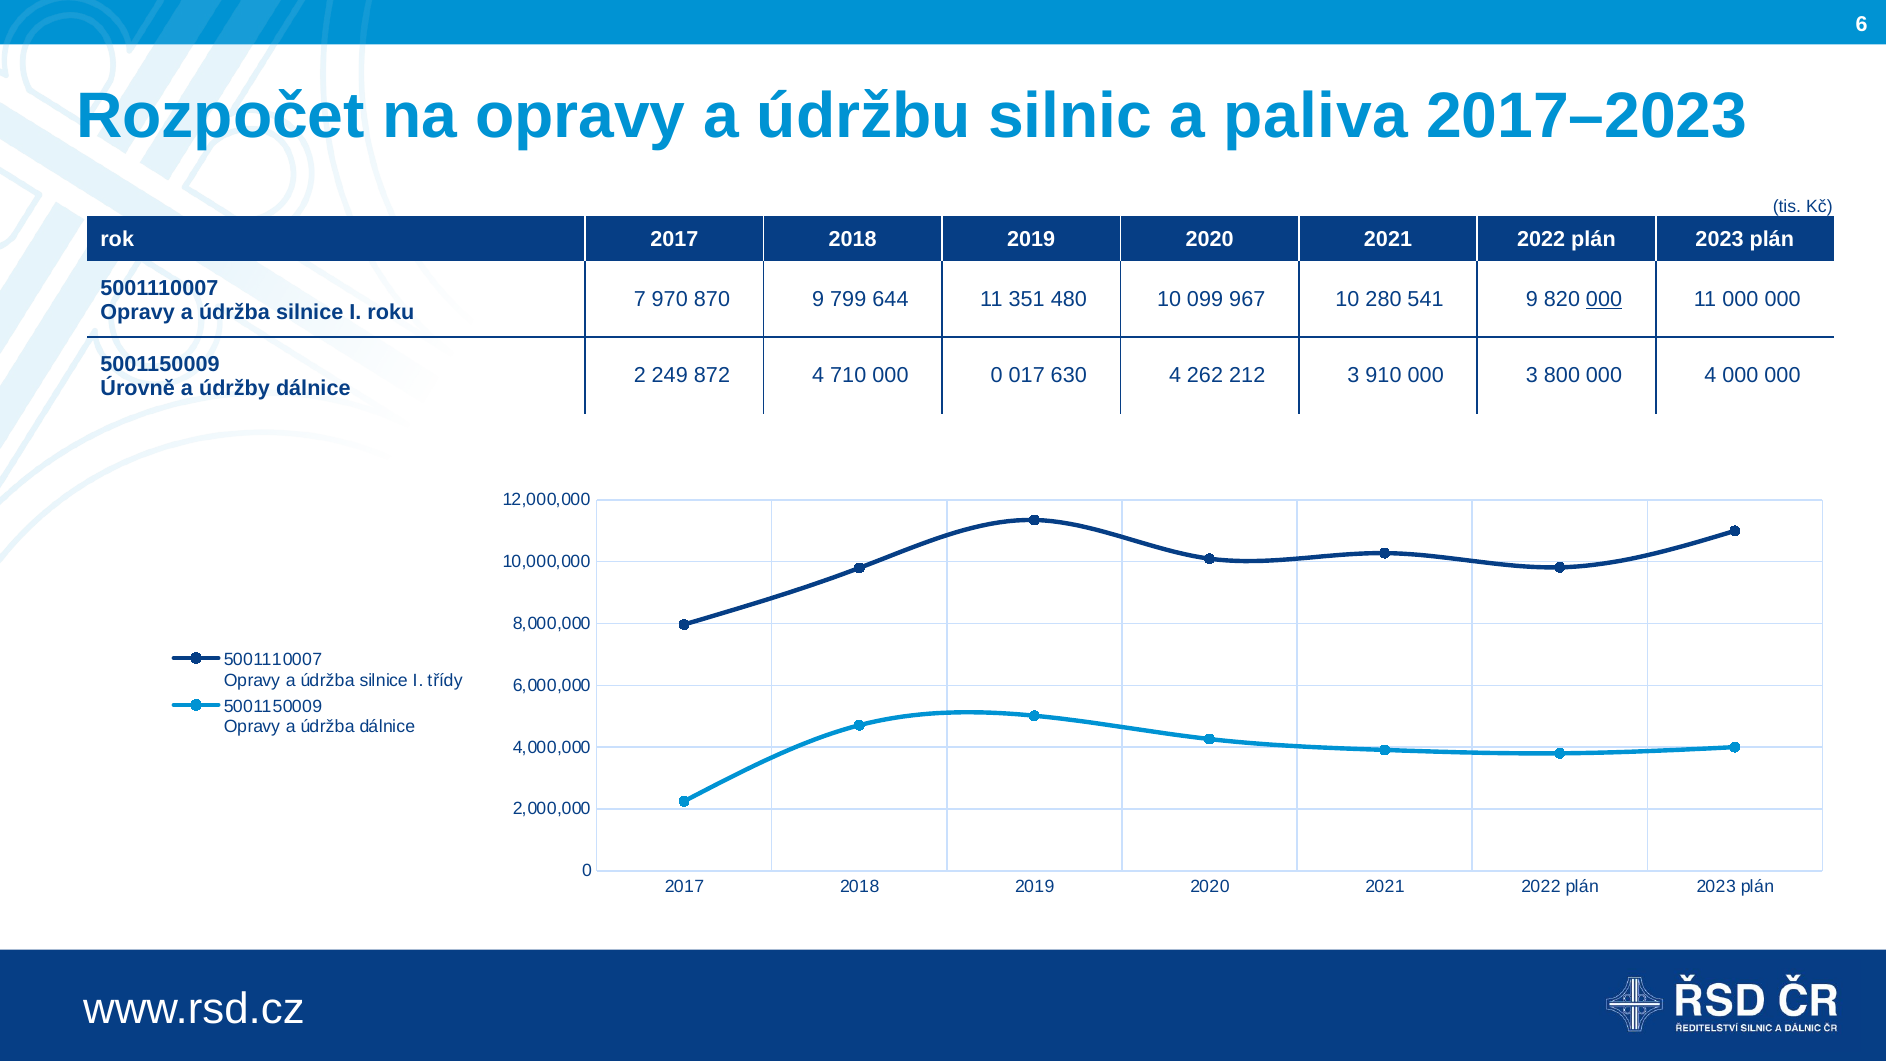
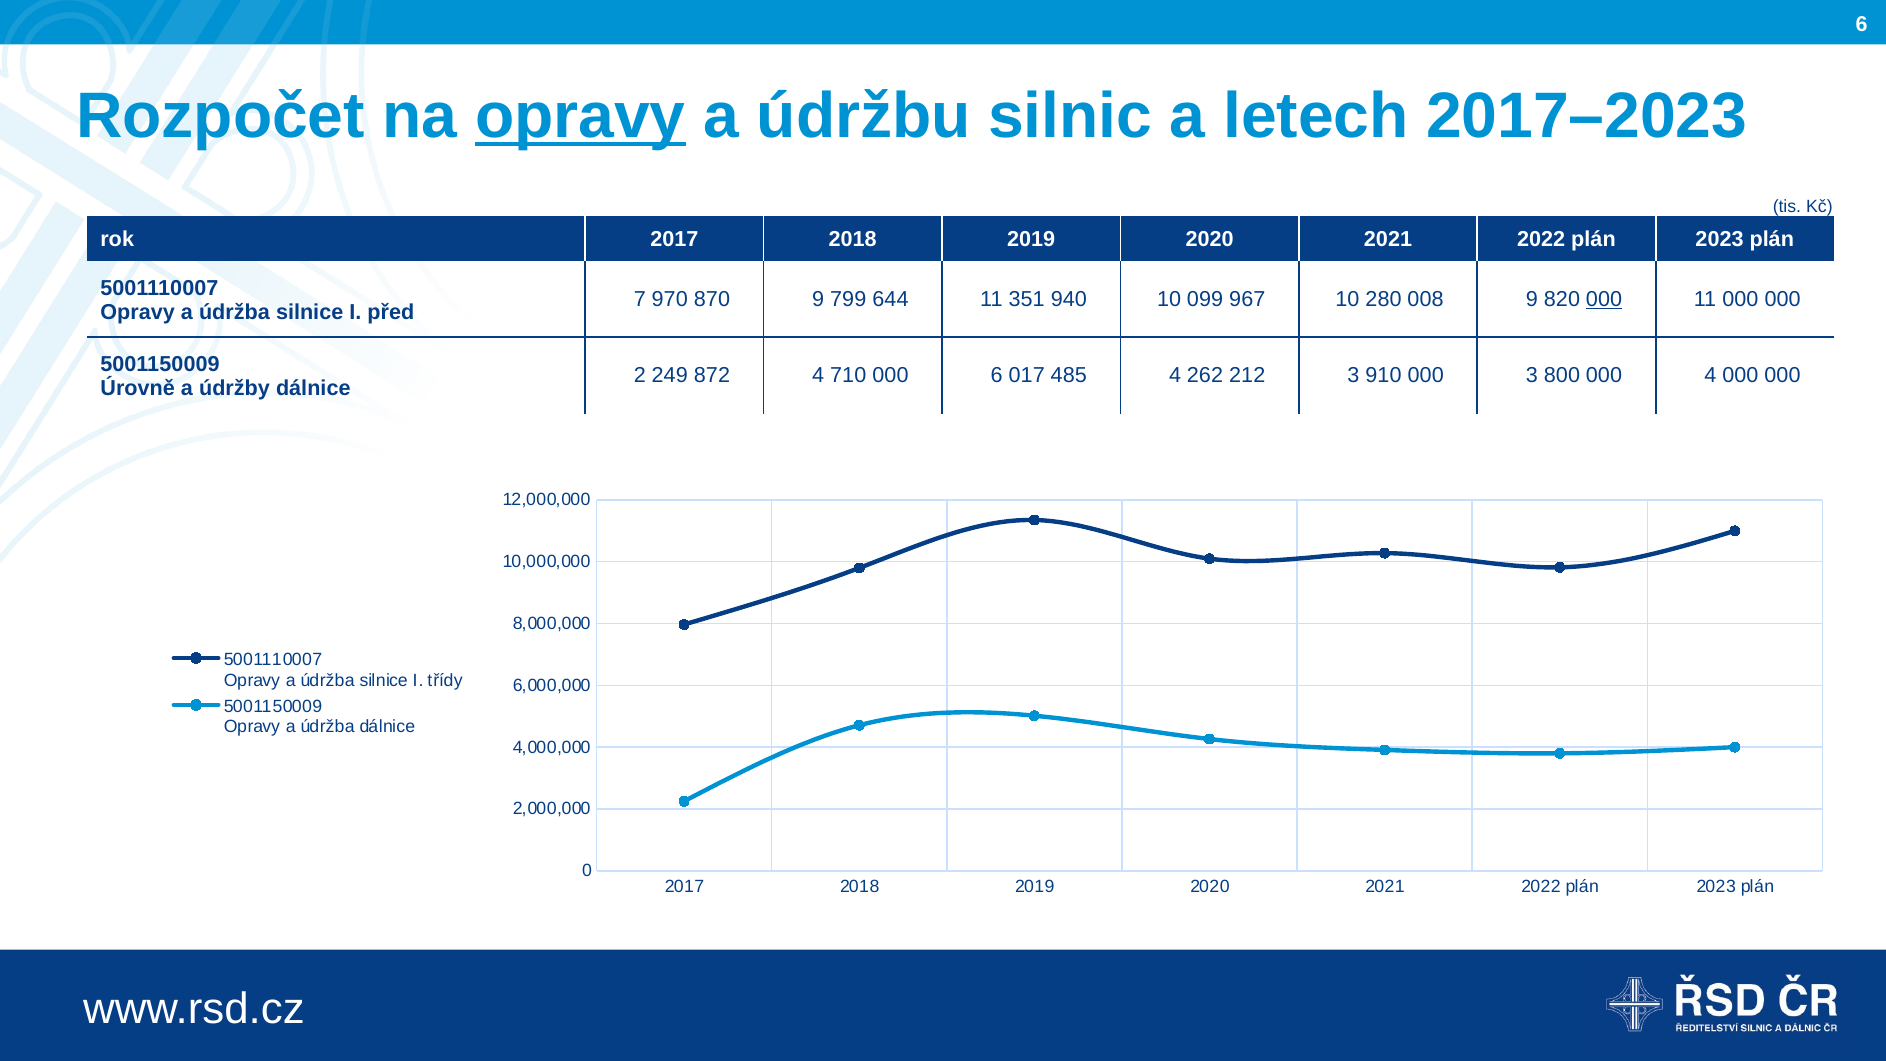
opravy at (580, 116) underline: none -> present
paliva: paliva -> letech
480: 480 -> 940
541: 541 -> 008
roku: roku -> před
000 0: 0 -> 6
630: 630 -> 485
